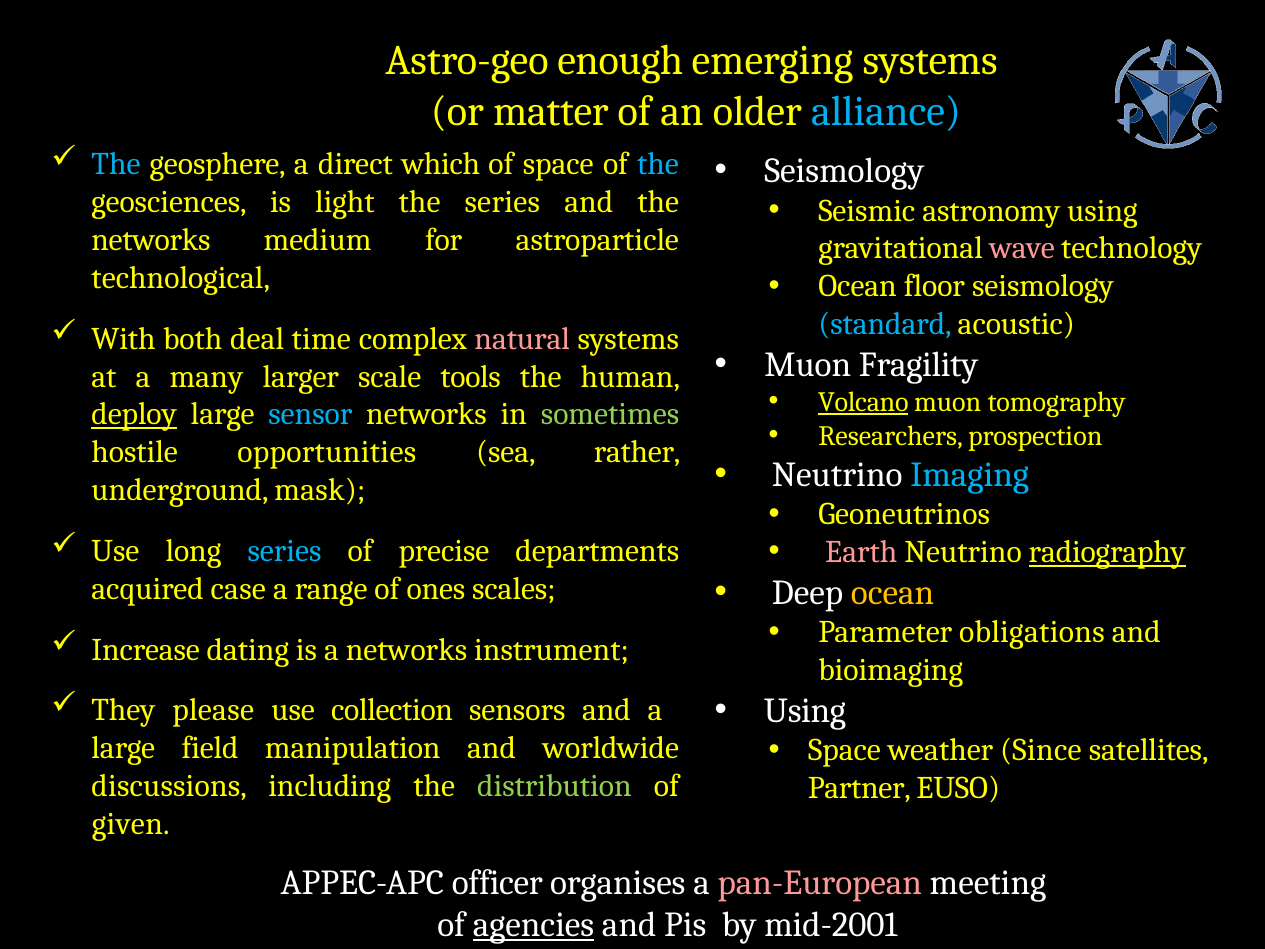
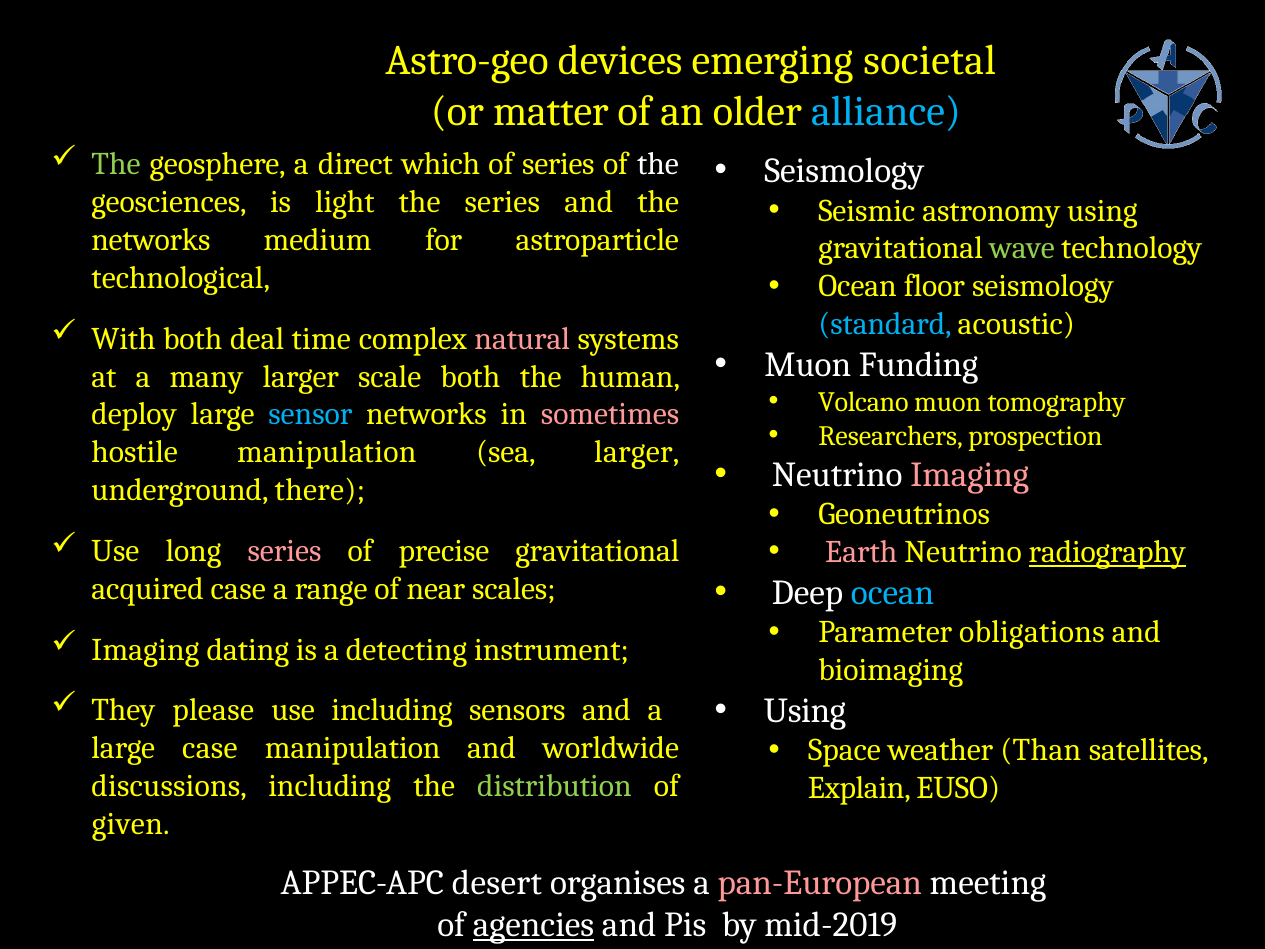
enough: enough -> devices
emerging systems: systems -> societal
The at (116, 164) colour: light blue -> light green
of space: space -> series
the at (658, 164) colour: light blue -> white
wave colour: pink -> light green
Fragility: Fragility -> Funding
scale tools: tools -> both
Volcano underline: present -> none
deploy underline: present -> none
sometimes colour: light green -> pink
hostile opportunities: opportunities -> manipulation
sea rather: rather -> larger
Imaging at (970, 474) colour: light blue -> pink
mask: mask -> there
series at (284, 551) colour: light blue -> pink
precise departments: departments -> gravitational
ocean at (893, 592) colour: yellow -> light blue
ones: ones -> near
Increase at (146, 649): Increase -> Imaging
a networks: networks -> detecting
use collection: collection -> including
Since: Since -> Than
large field: field -> case
Partner: Partner -> Explain
officer: officer -> desert
mid-2001: mid-2001 -> mid-2019
